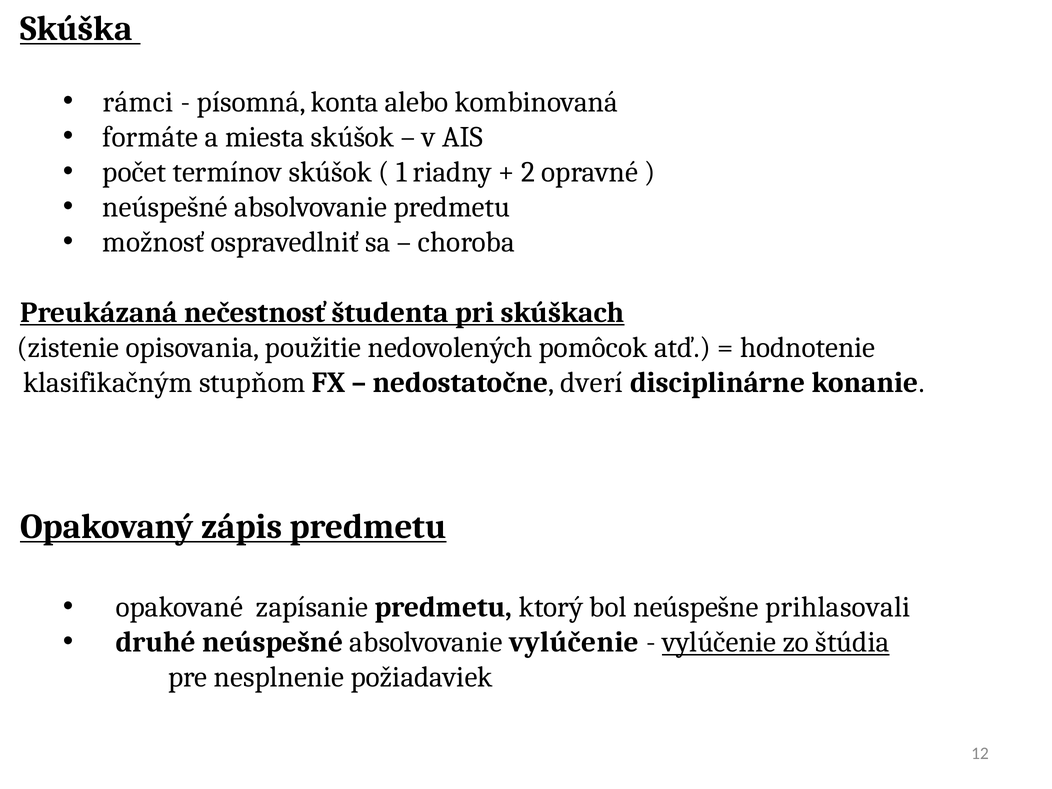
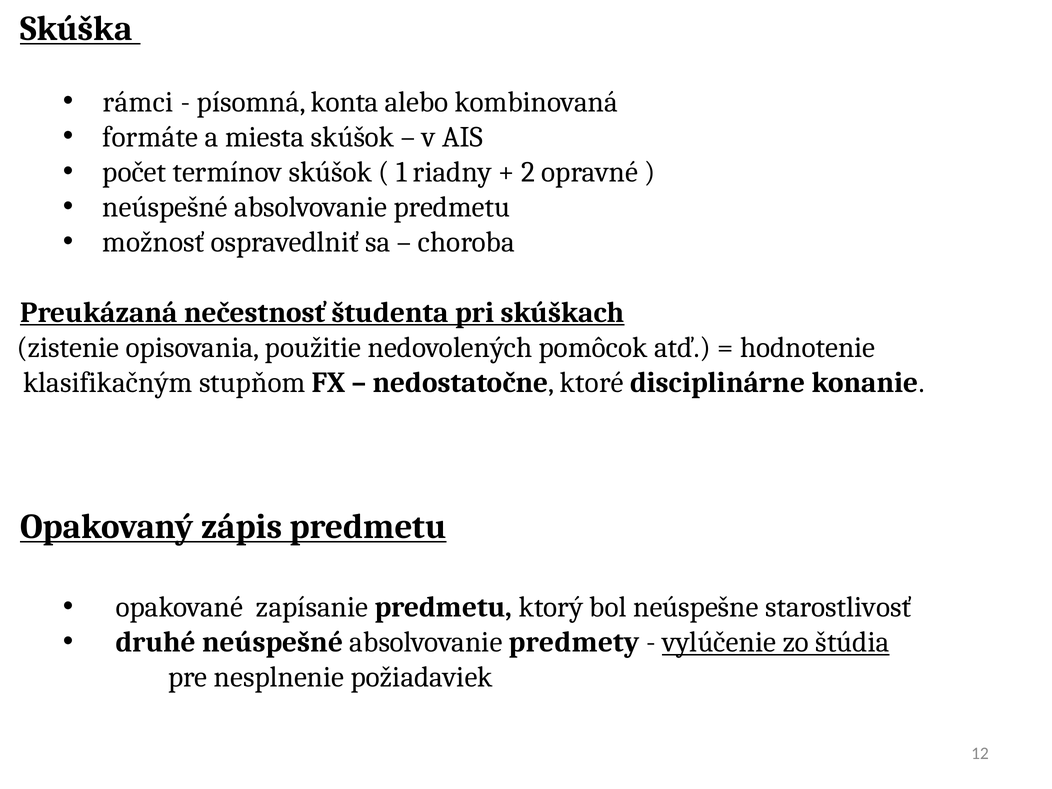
dverí: dverí -> ktoré
prihlasovali: prihlasovali -> starostlivosť
absolvovanie vylúčenie: vylúčenie -> predmety
